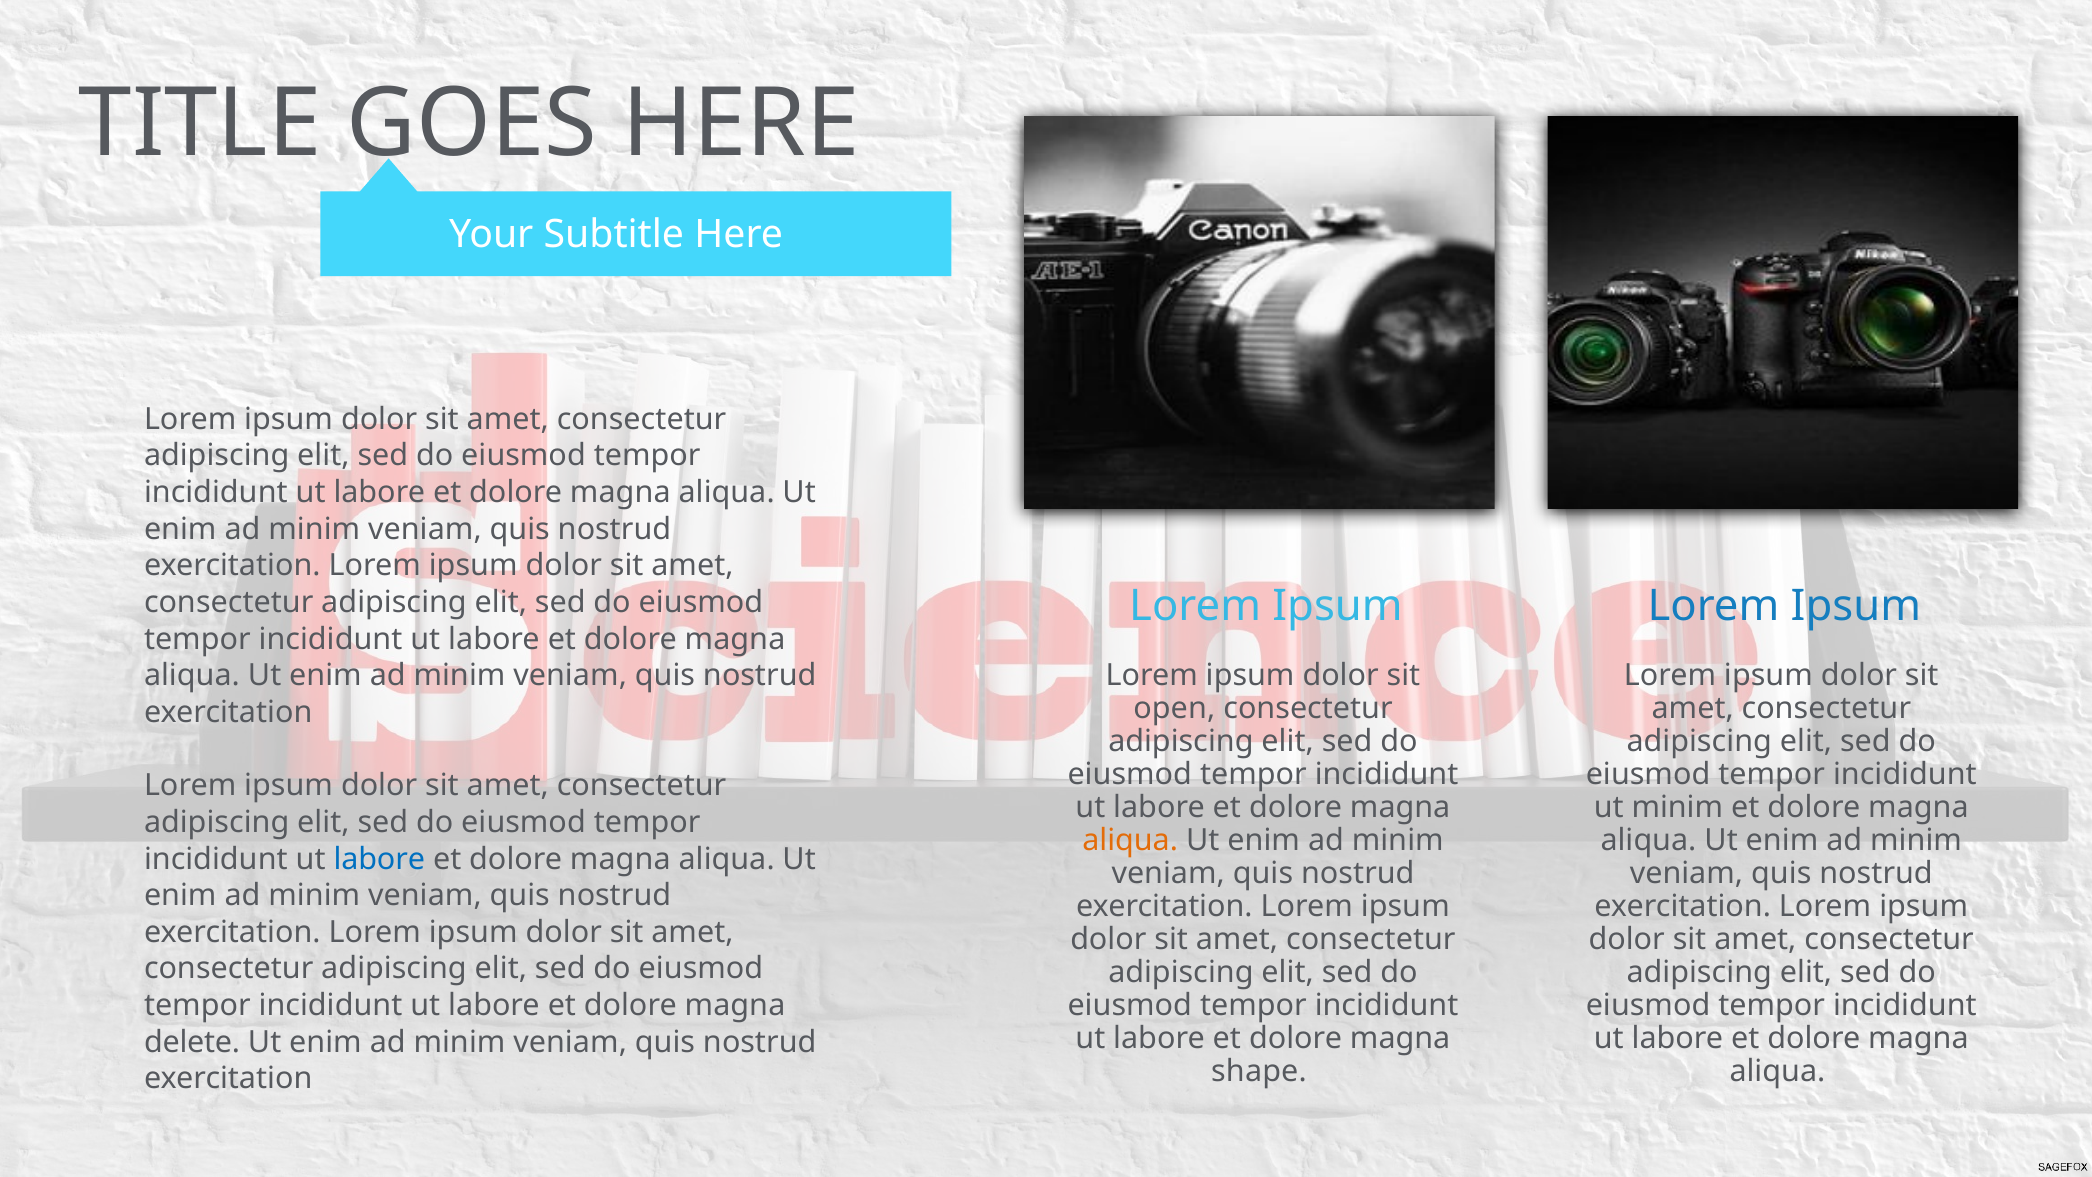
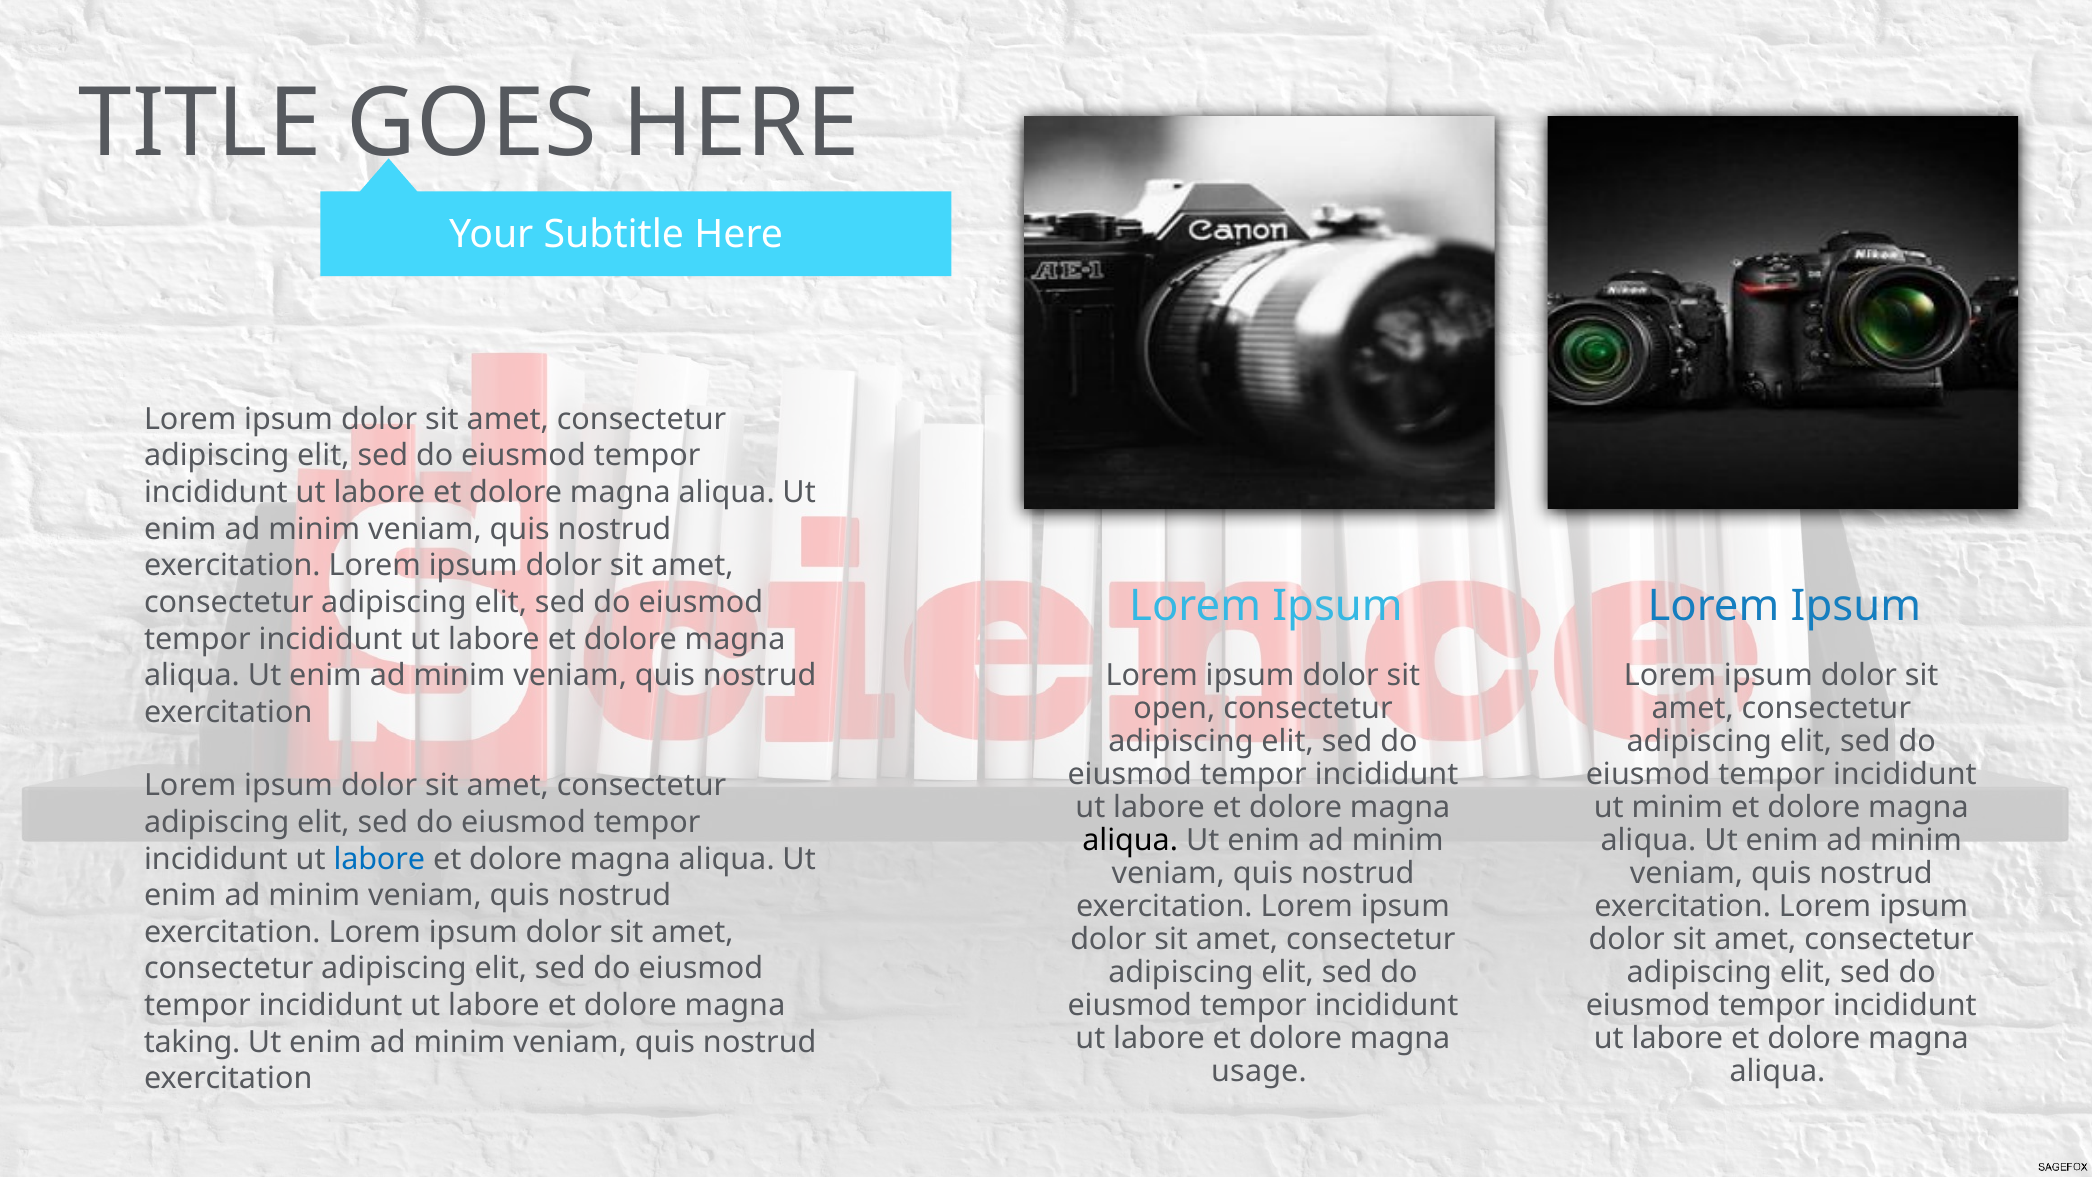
aliqua at (1130, 841) colour: orange -> black
delete: delete -> taking
shape: shape -> usage
